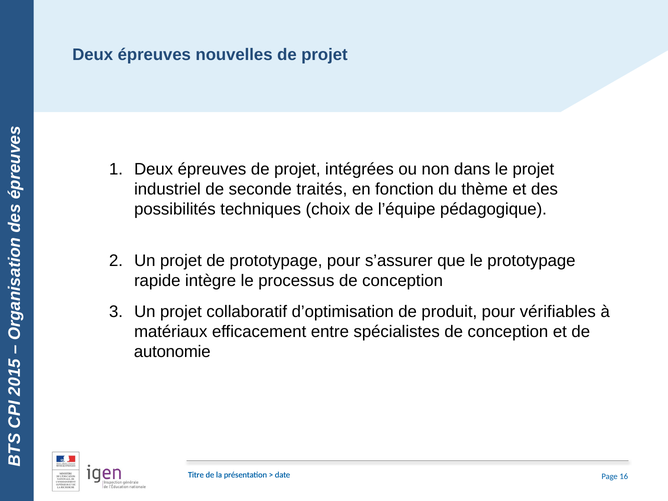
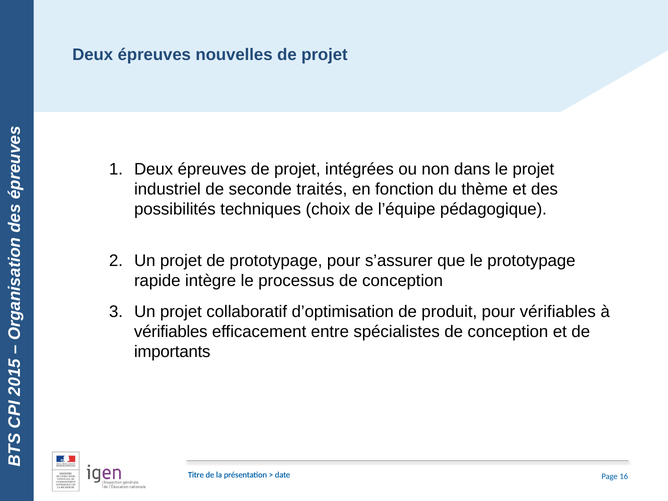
matériaux at (171, 332): matériaux -> vérifiables
autonomie: autonomie -> importants
